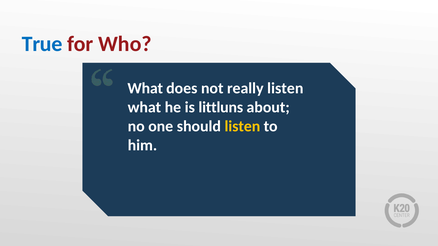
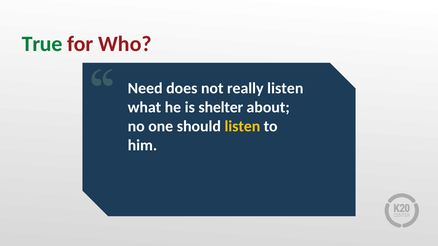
True colour: blue -> green
What at (145, 88): What -> Need
littluns: littluns -> shelter
